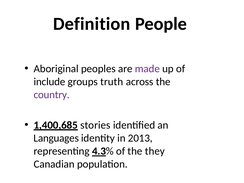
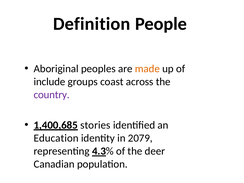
made colour: purple -> orange
truth: truth -> coast
Languages: Languages -> Education
2013: 2013 -> 2079
they: they -> deer
